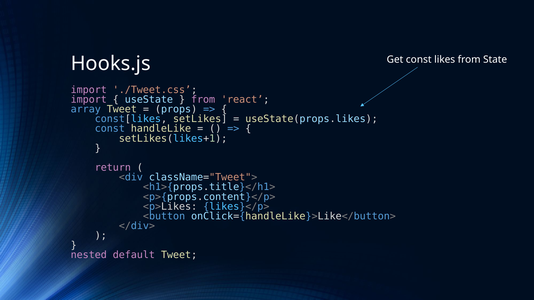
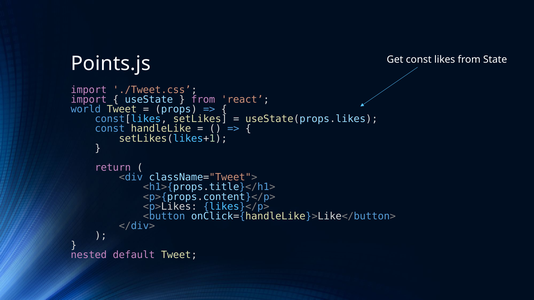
Hooks.js: Hooks.js -> Points.js
array: array -> world
